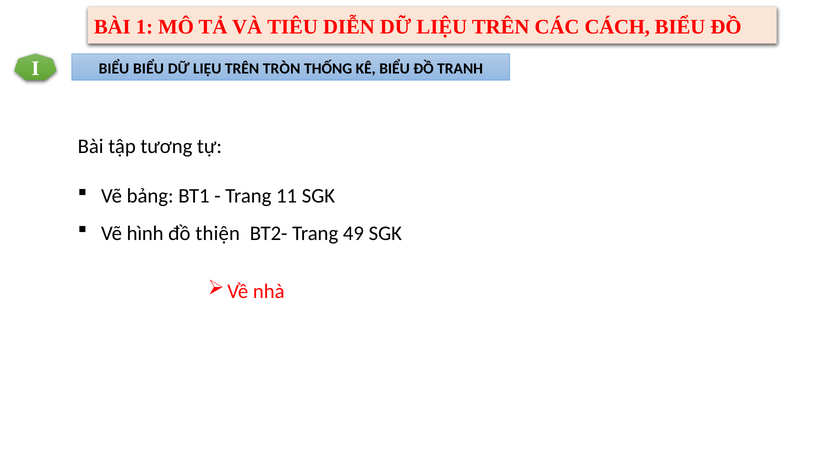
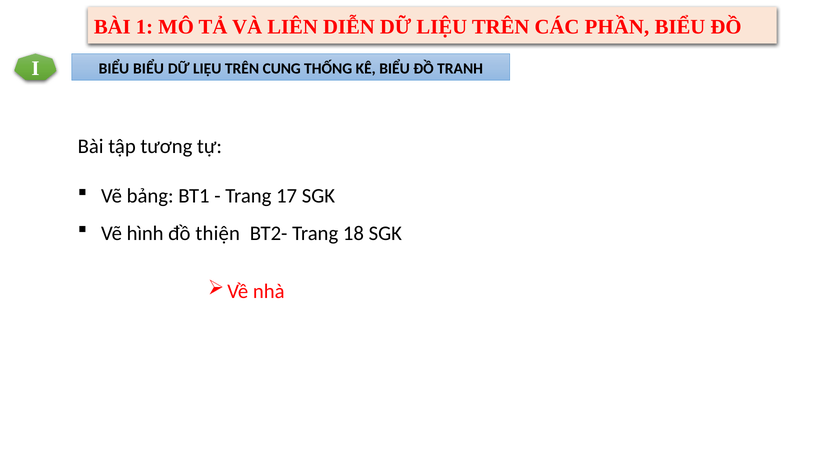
TIÊU: TIÊU -> LIÊN
CÁCH: CÁCH -> PHẦN
TRÒN: TRÒN -> CUNG
11: 11 -> 17
49: 49 -> 18
